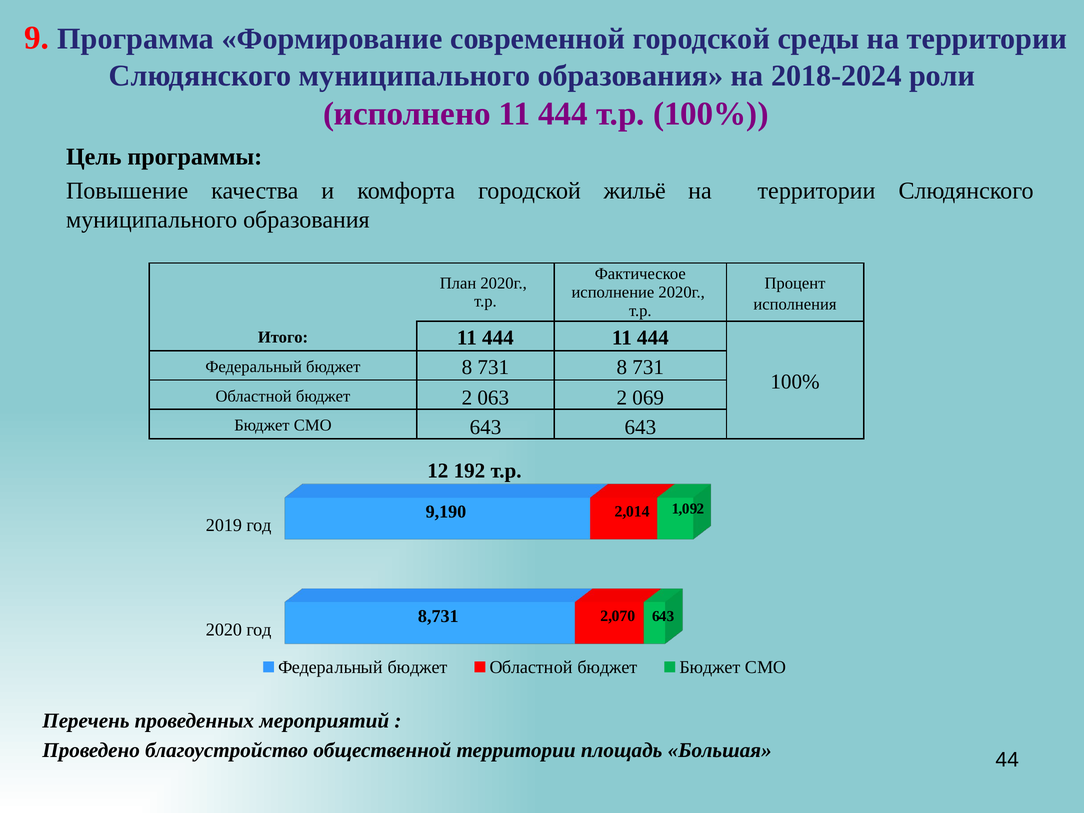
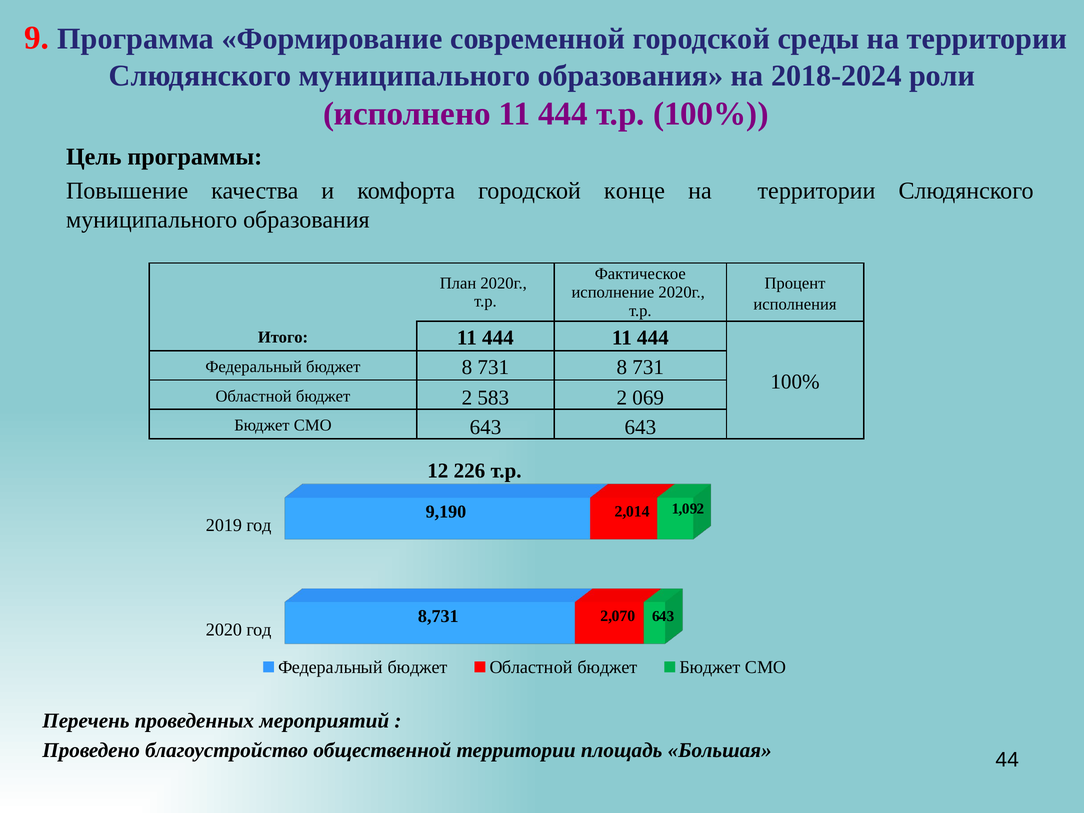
жильё: жильё -> конце
063: 063 -> 583
192: 192 -> 226
